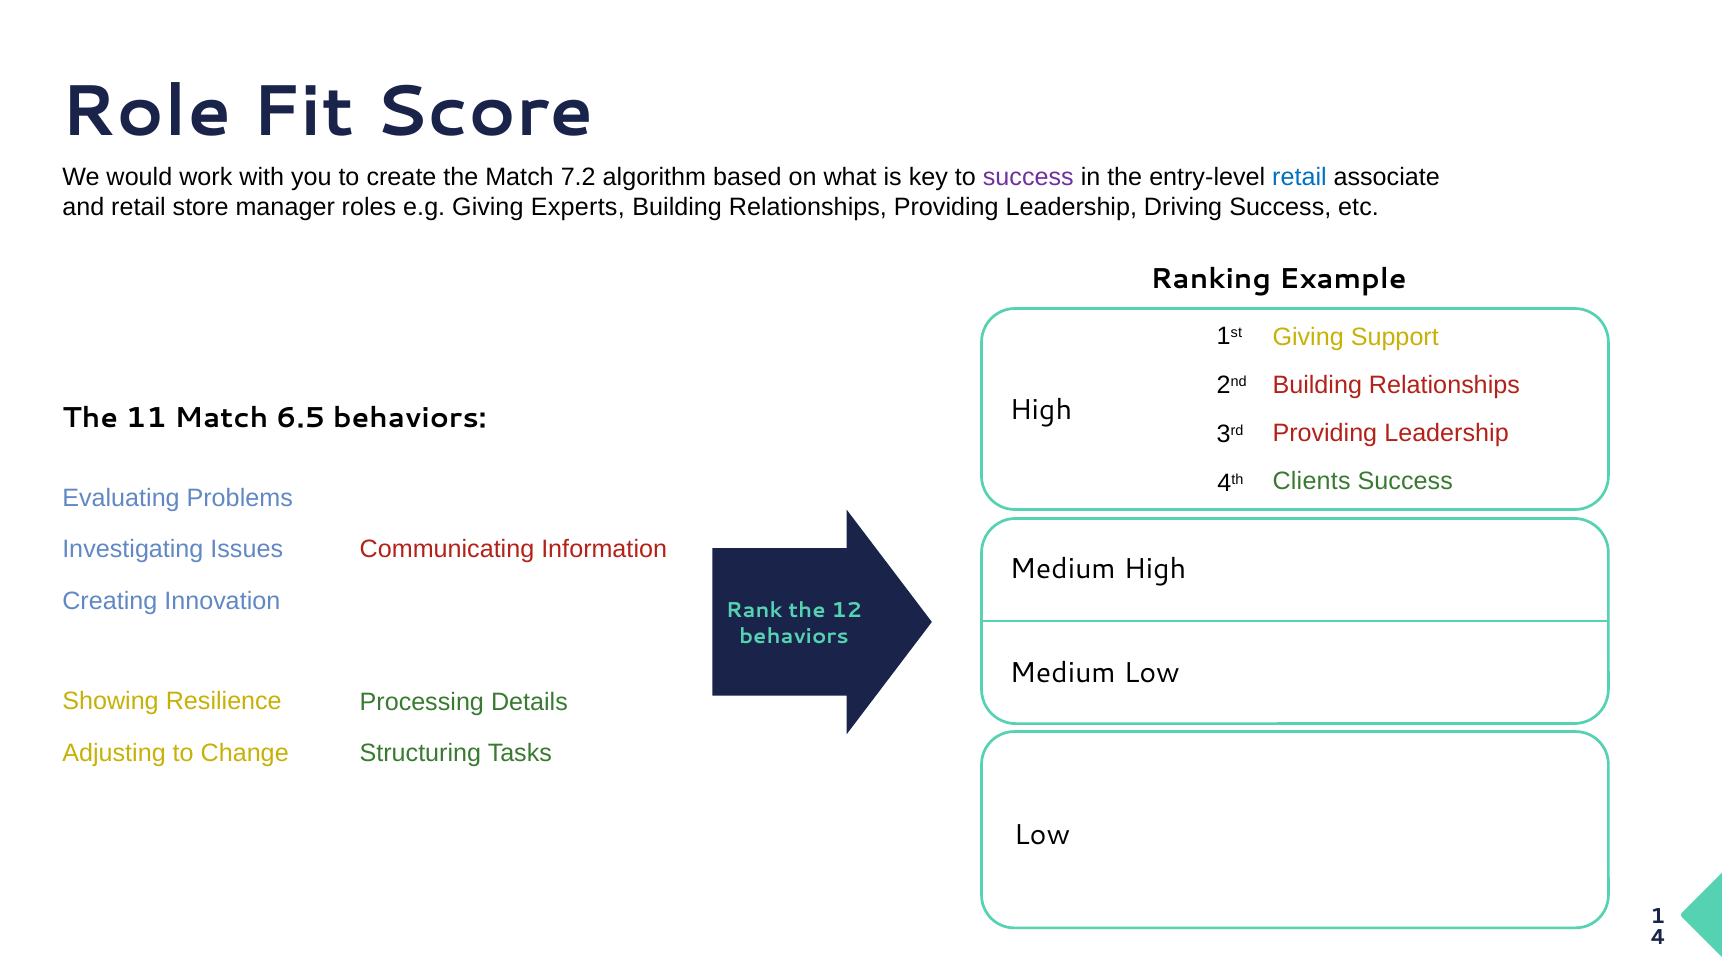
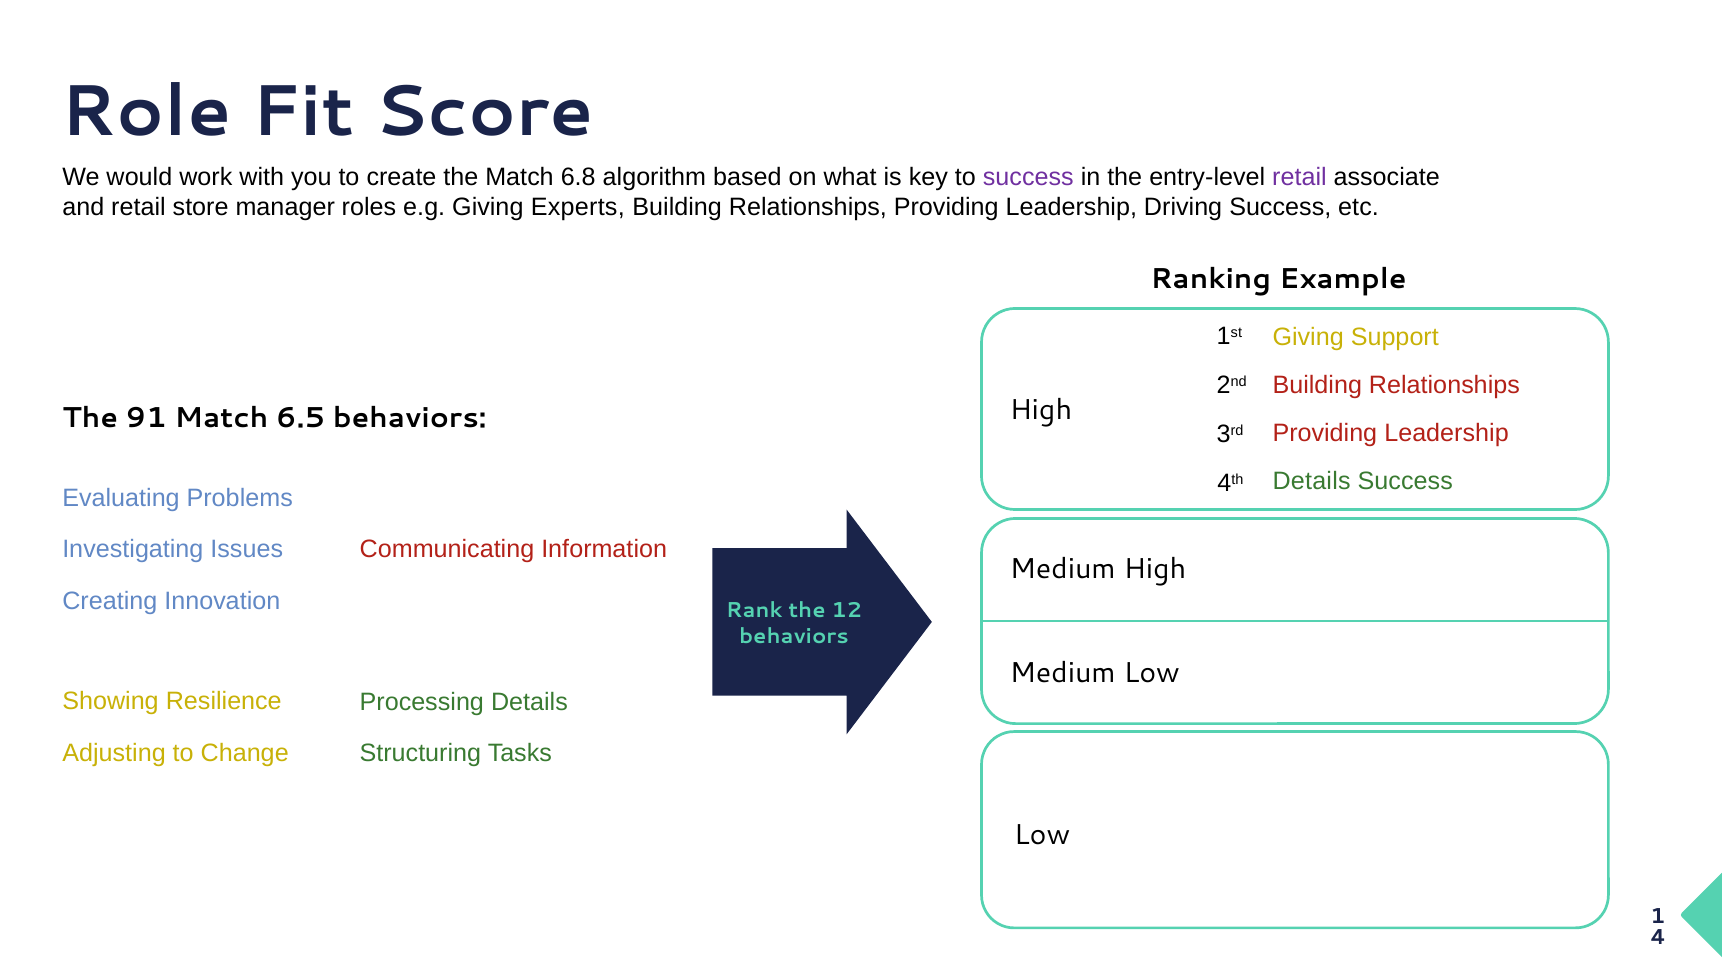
7.2: 7.2 -> 6.8
retail at (1299, 177) colour: blue -> purple
11: 11 -> 91
4th Clients: Clients -> Details
